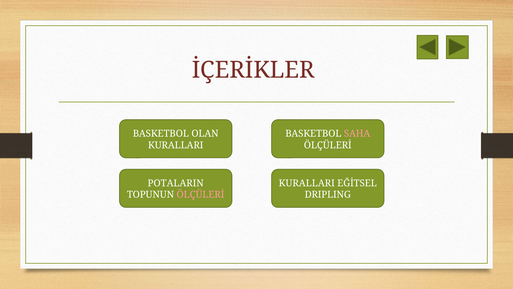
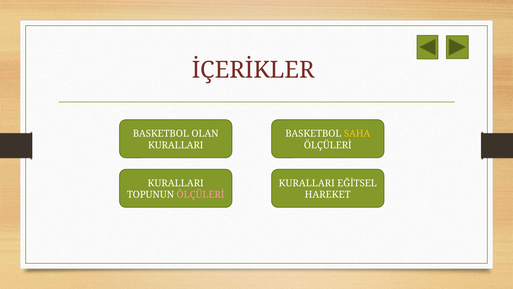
SAHA colour: pink -> yellow
POTALARIN at (176, 183): POTALARIN -> KURALLARI
DRIPLING: DRIPLING -> HAREKET
